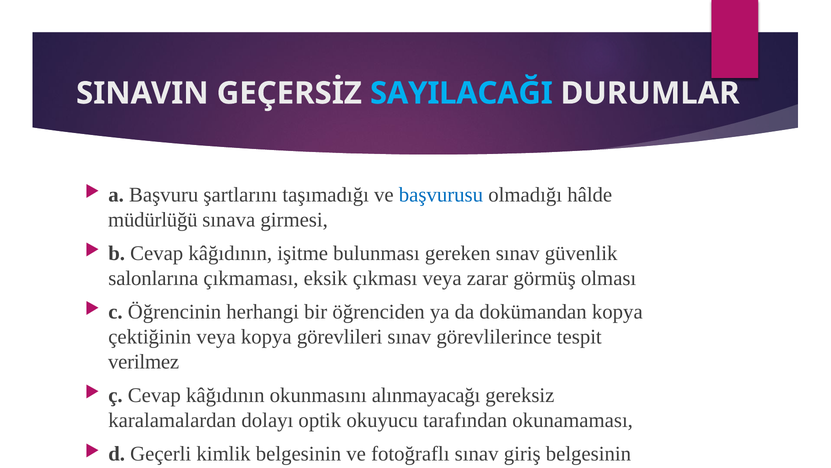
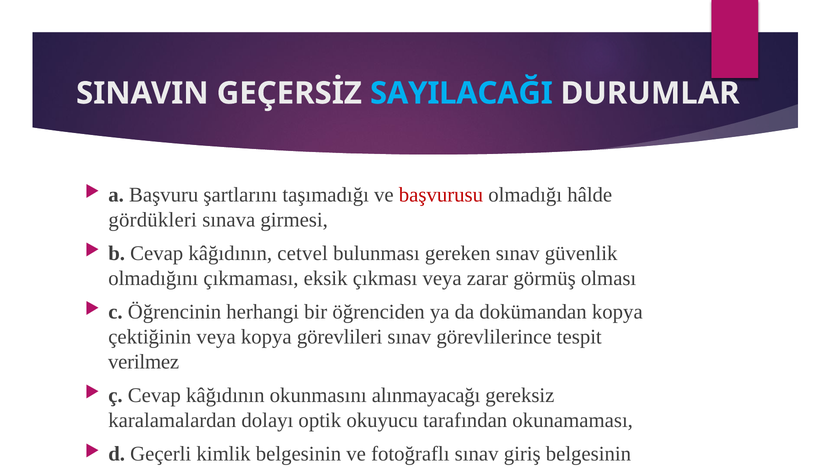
başvurusu colour: blue -> red
müdürlüğü: müdürlüğü -> gördükleri
işitme: işitme -> cetvel
salonlarına: salonlarına -> olmadığını
